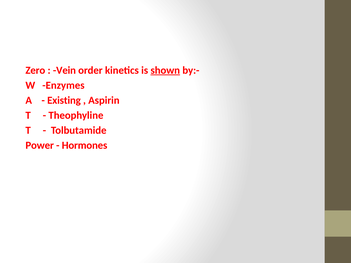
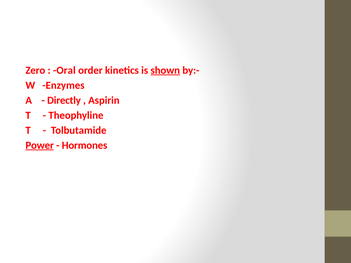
Vein: Vein -> Oral
Existing: Existing -> Directly
Power underline: none -> present
